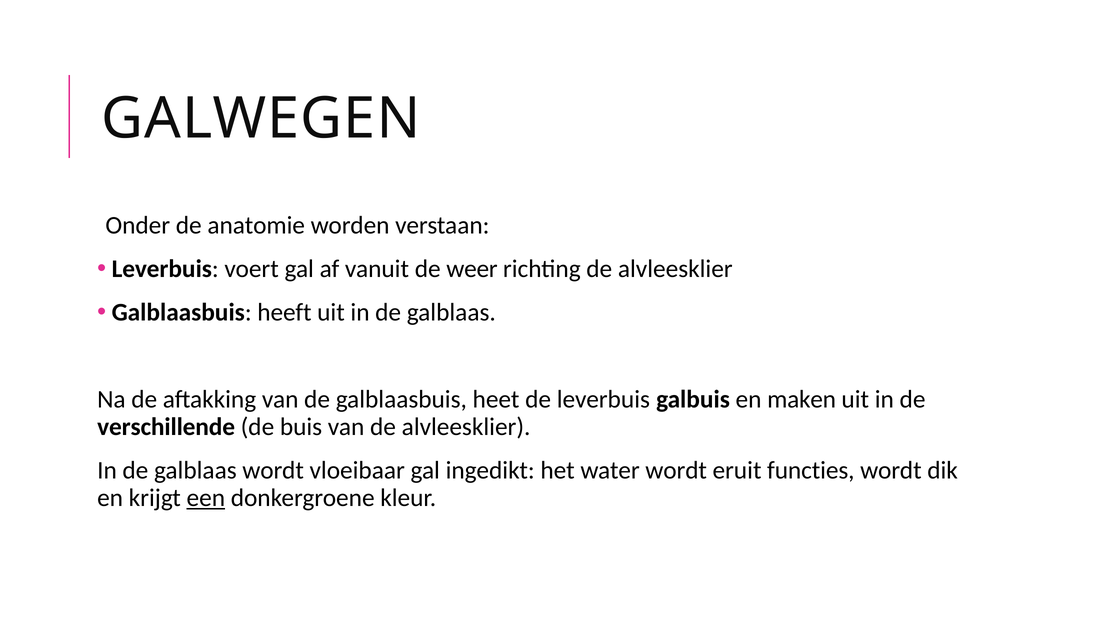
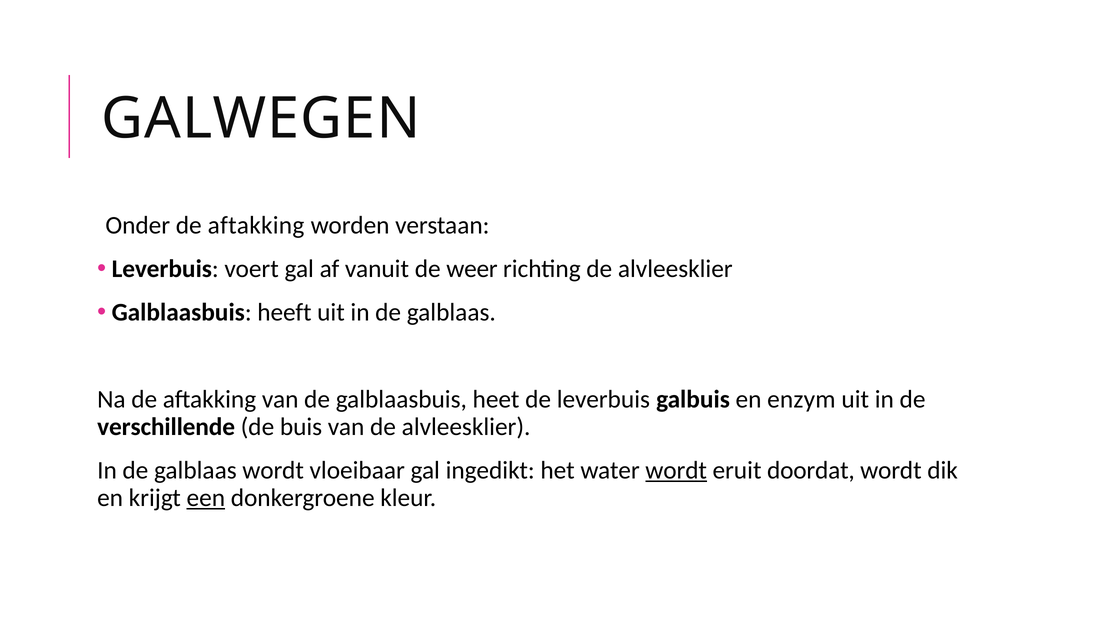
Onder de anatomie: anatomie -> aftakking
maken: maken -> enzym
wordt at (676, 470) underline: none -> present
functies: functies -> doordat
